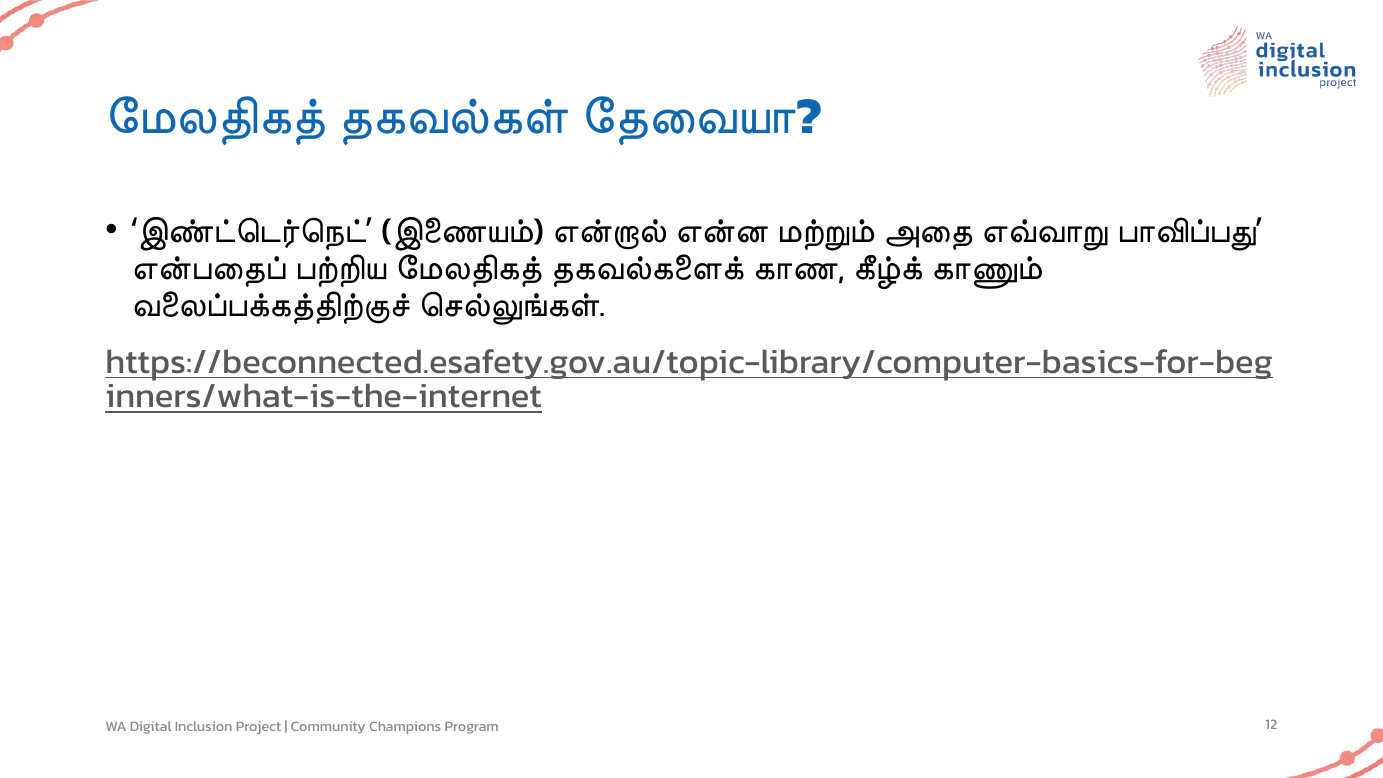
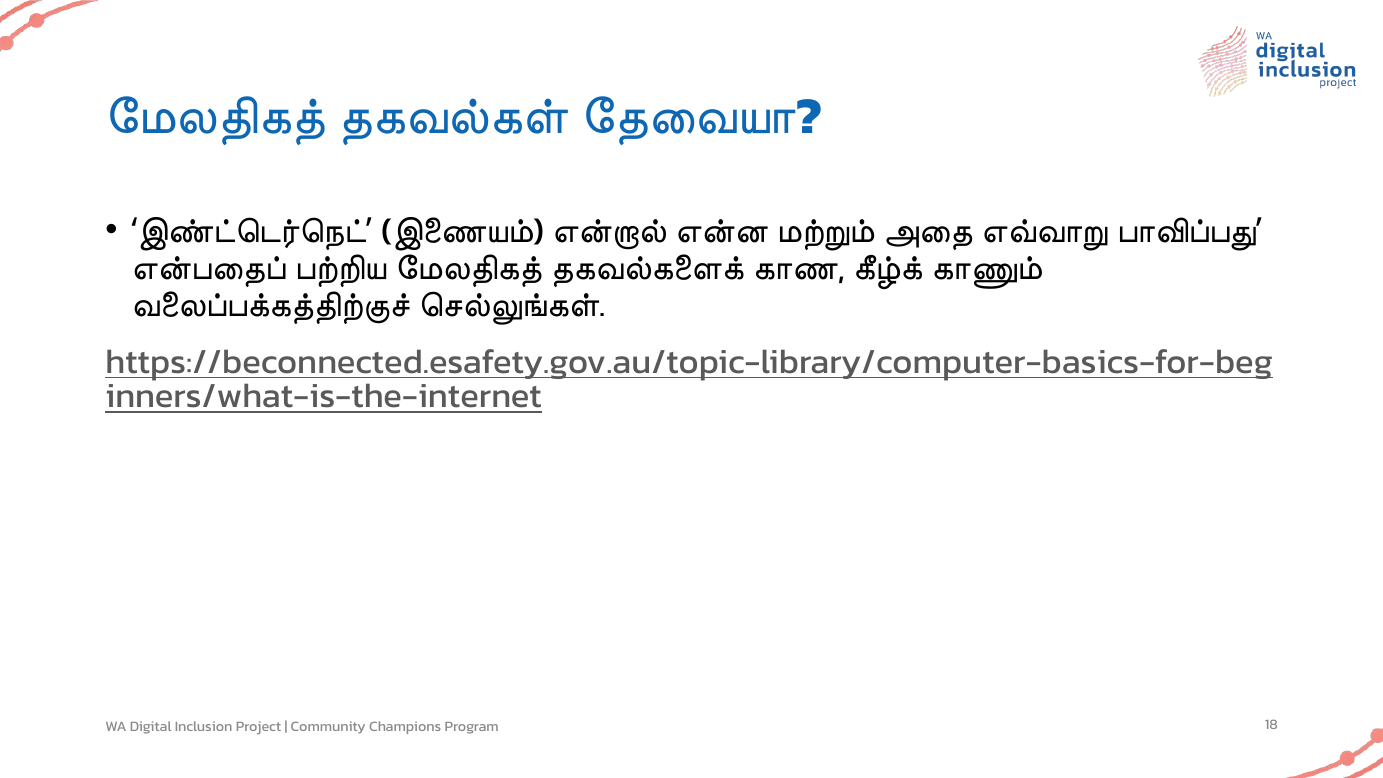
12: 12 -> 18
